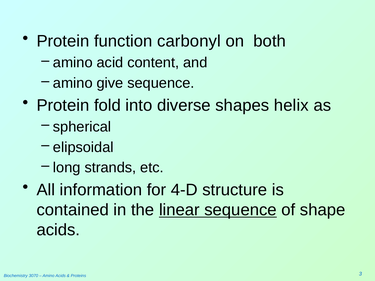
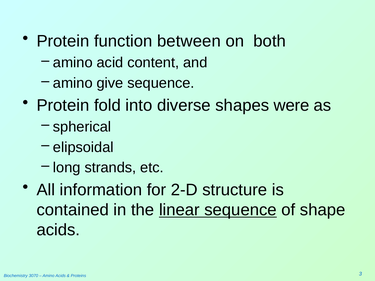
carbonyl: carbonyl -> between
helix: helix -> were
4-D: 4-D -> 2-D
